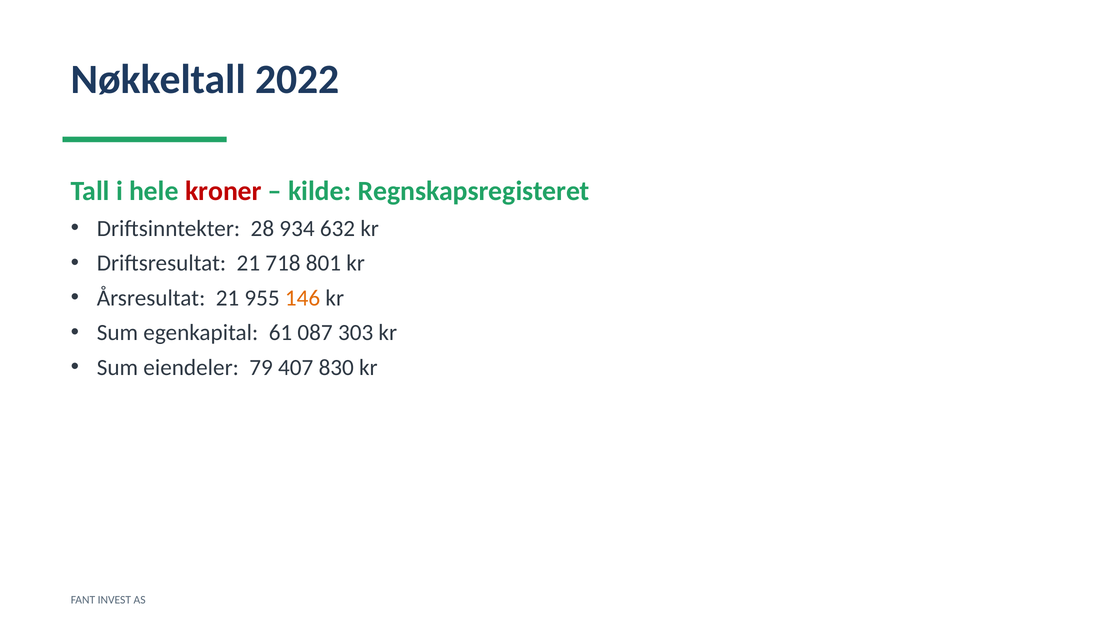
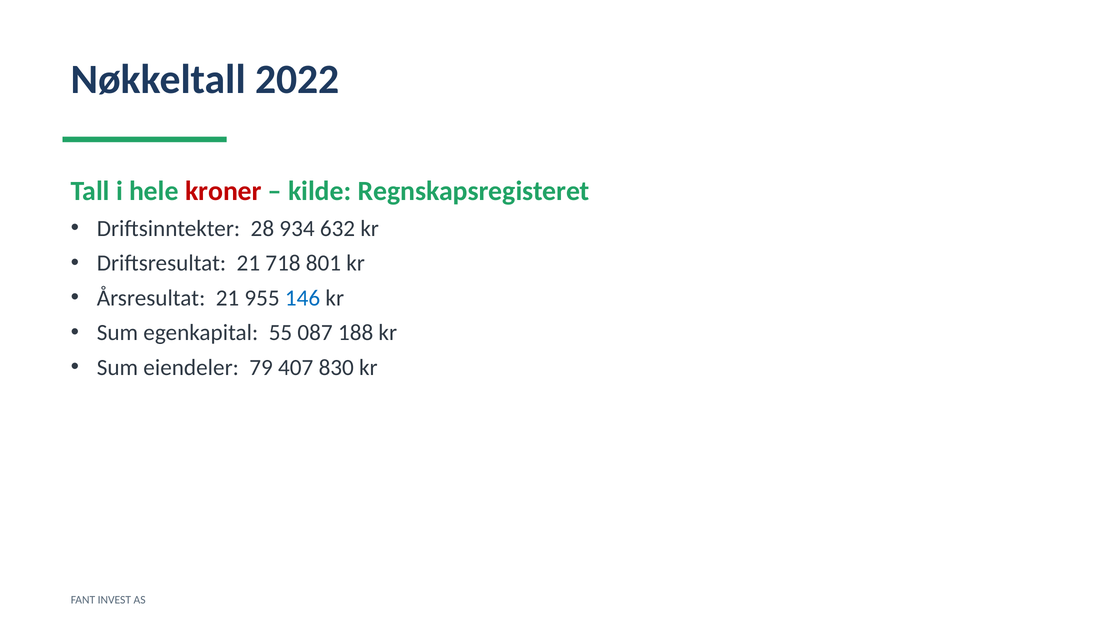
146 colour: orange -> blue
61: 61 -> 55
303: 303 -> 188
